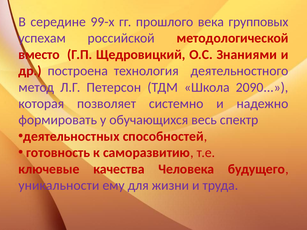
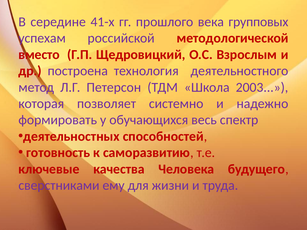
99-х: 99-х -> 41-х
Знаниями: Знаниями -> Взрослым
2090: 2090 -> 2003
уникальности: уникальности -> сверстниками
